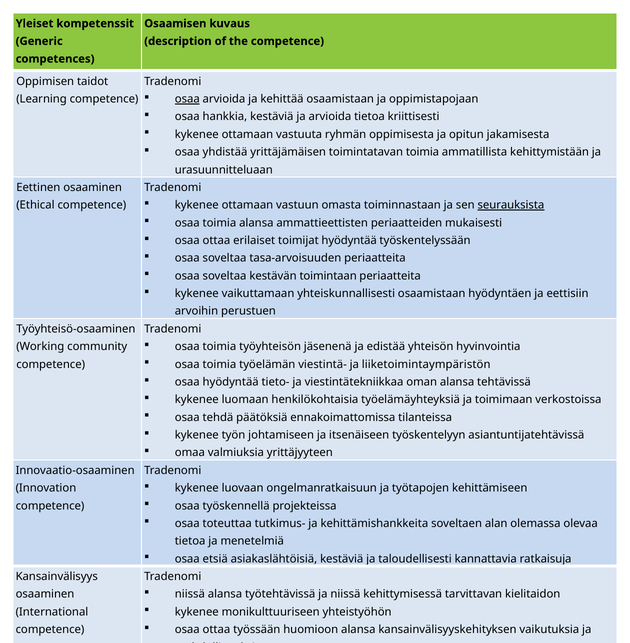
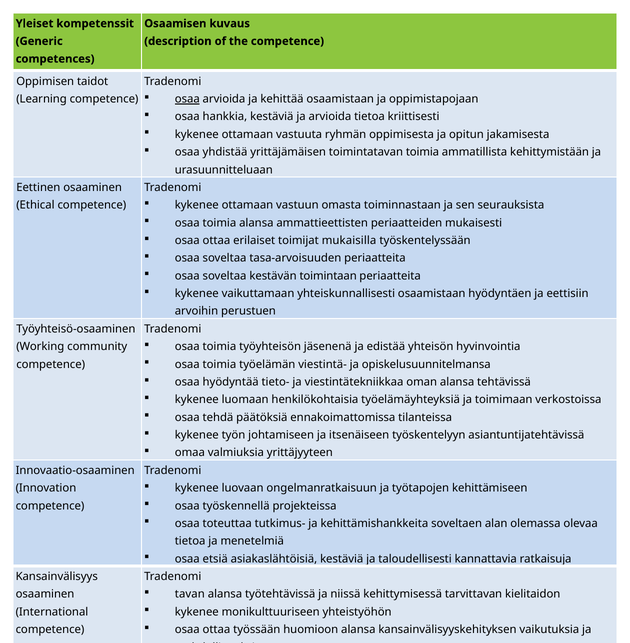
seurauksista underline: present -> none
toimijat hyödyntää: hyödyntää -> mukaisilla
liiketoimintaympäristön: liiketoimintaympäristön -> opiskelusuunnitelmansa
niissä at (190, 594): niissä -> tavan
